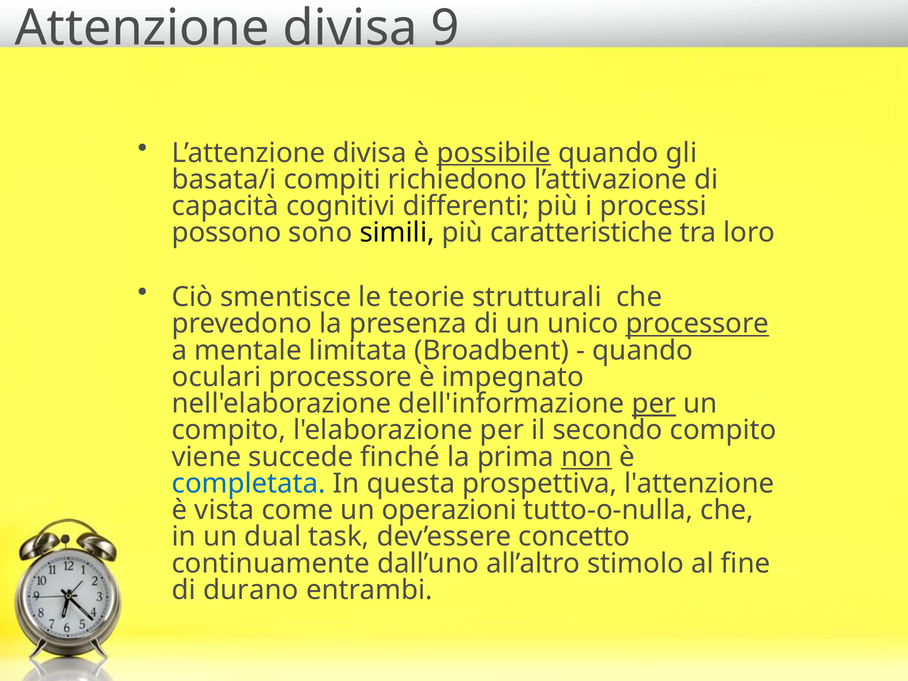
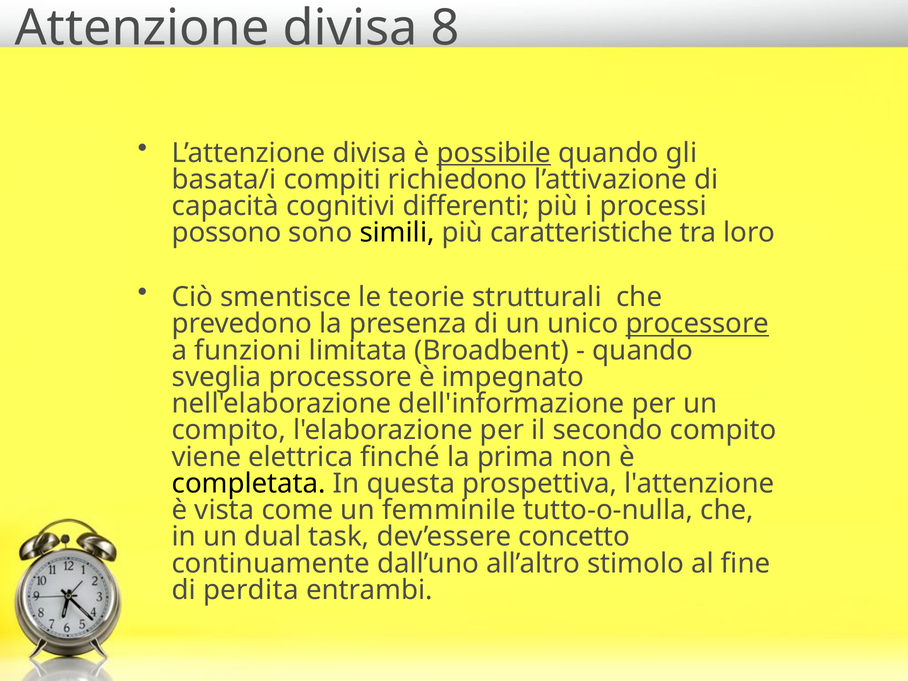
9: 9 -> 8
mentale: mentale -> funzioni
oculari: oculari -> sveglia
per at (654, 404) underline: present -> none
succede: succede -> elettrica
non underline: present -> none
completata colour: blue -> black
operazioni: operazioni -> femminile
durano: durano -> perdita
